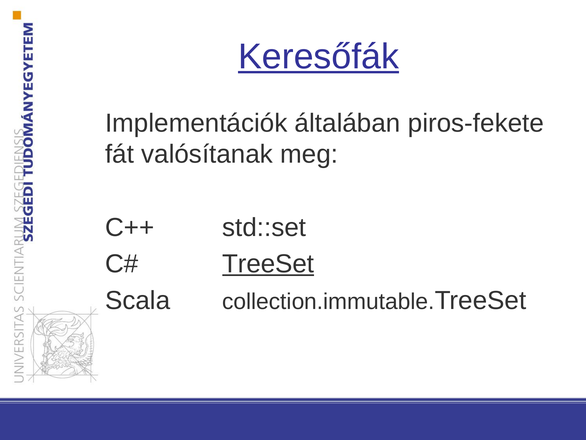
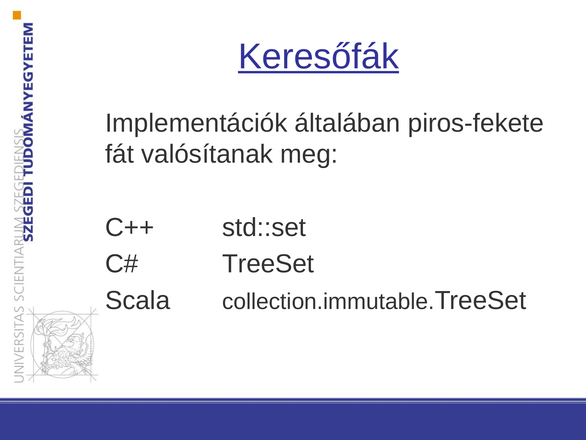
TreeSet at (268, 264) underline: present -> none
